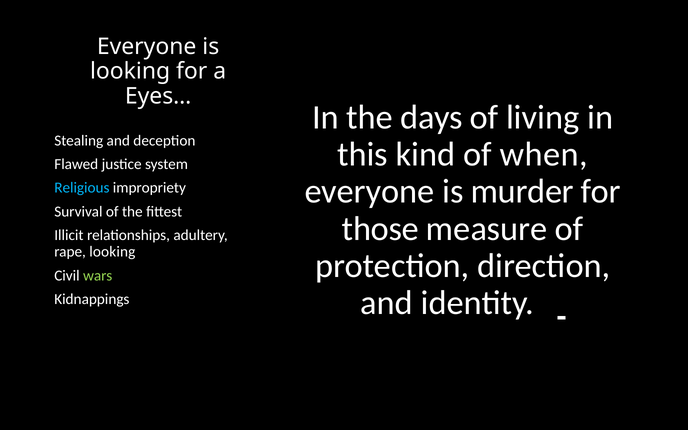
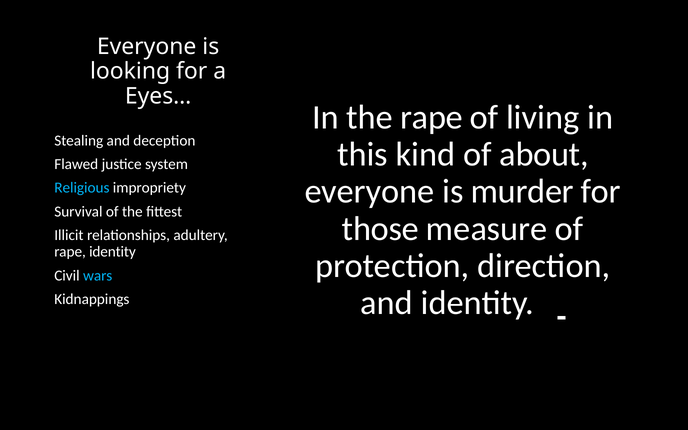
the days: days -> rape
when: when -> about
rape looking: looking -> identity
wars colour: light green -> light blue
